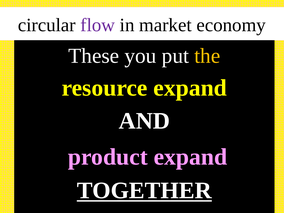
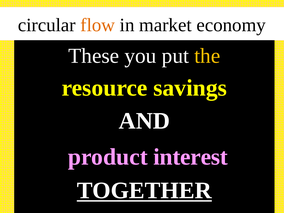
flow colour: purple -> orange
resource expand: expand -> savings
product expand: expand -> interest
